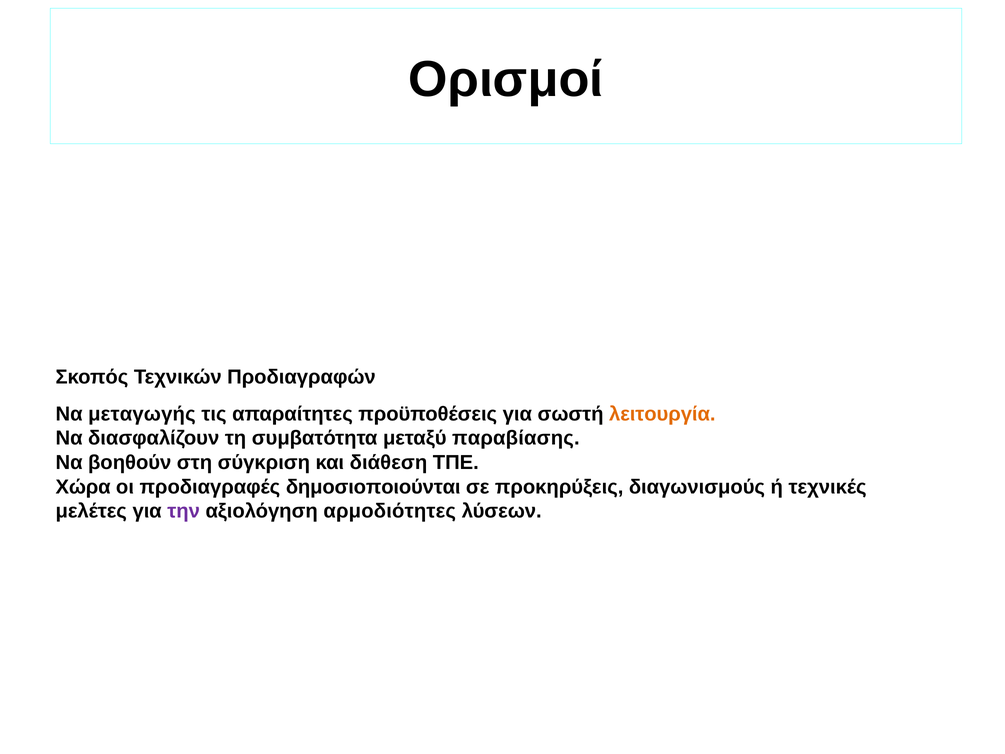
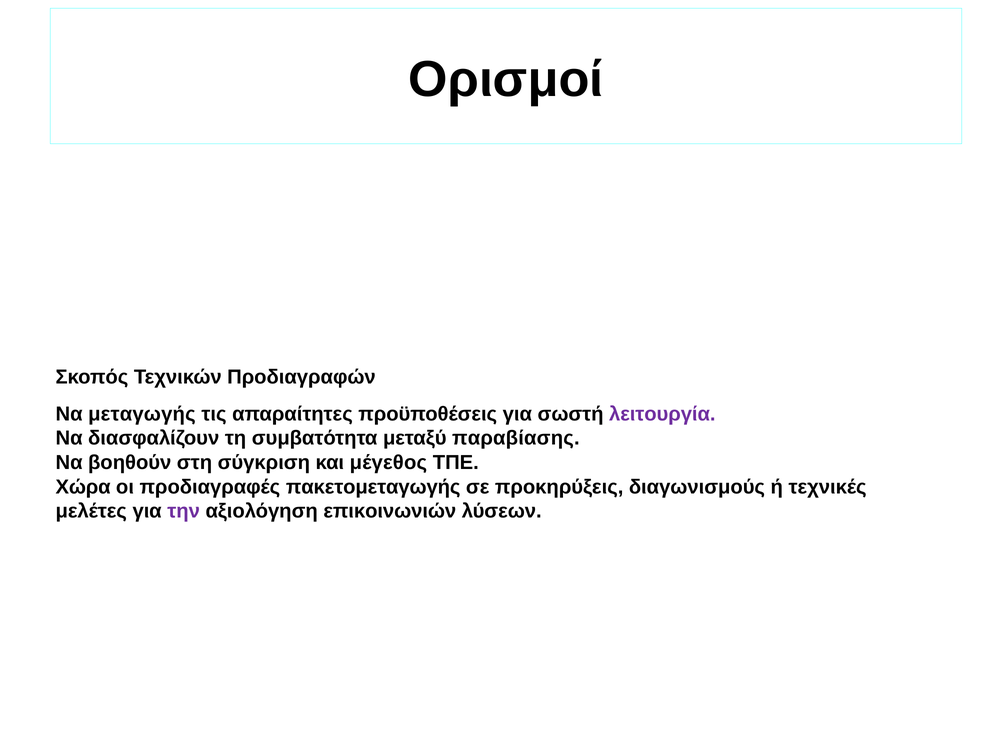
λειτουργία colour: orange -> purple
διάθεση: διάθεση -> μέγεθος
δημοσιοποιούνται: δημοσιοποιούνται -> πακετομεταγωγής
αρμοδιότητες: αρμοδιότητες -> επικοινωνιών
